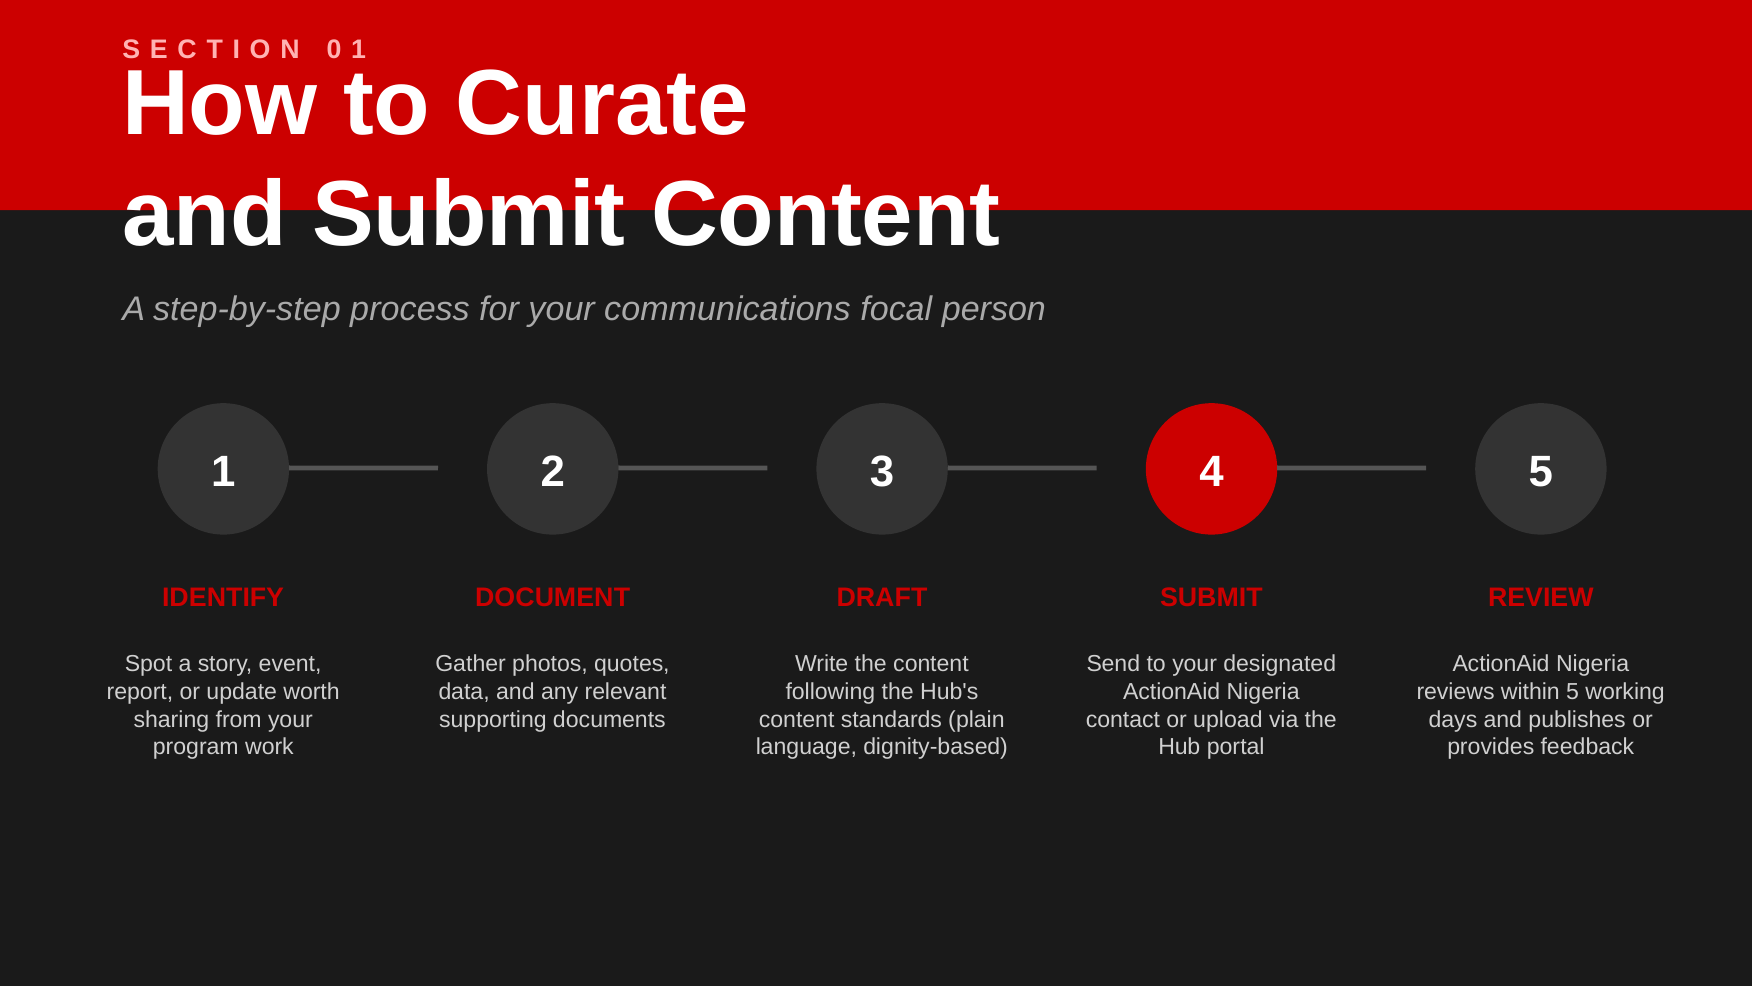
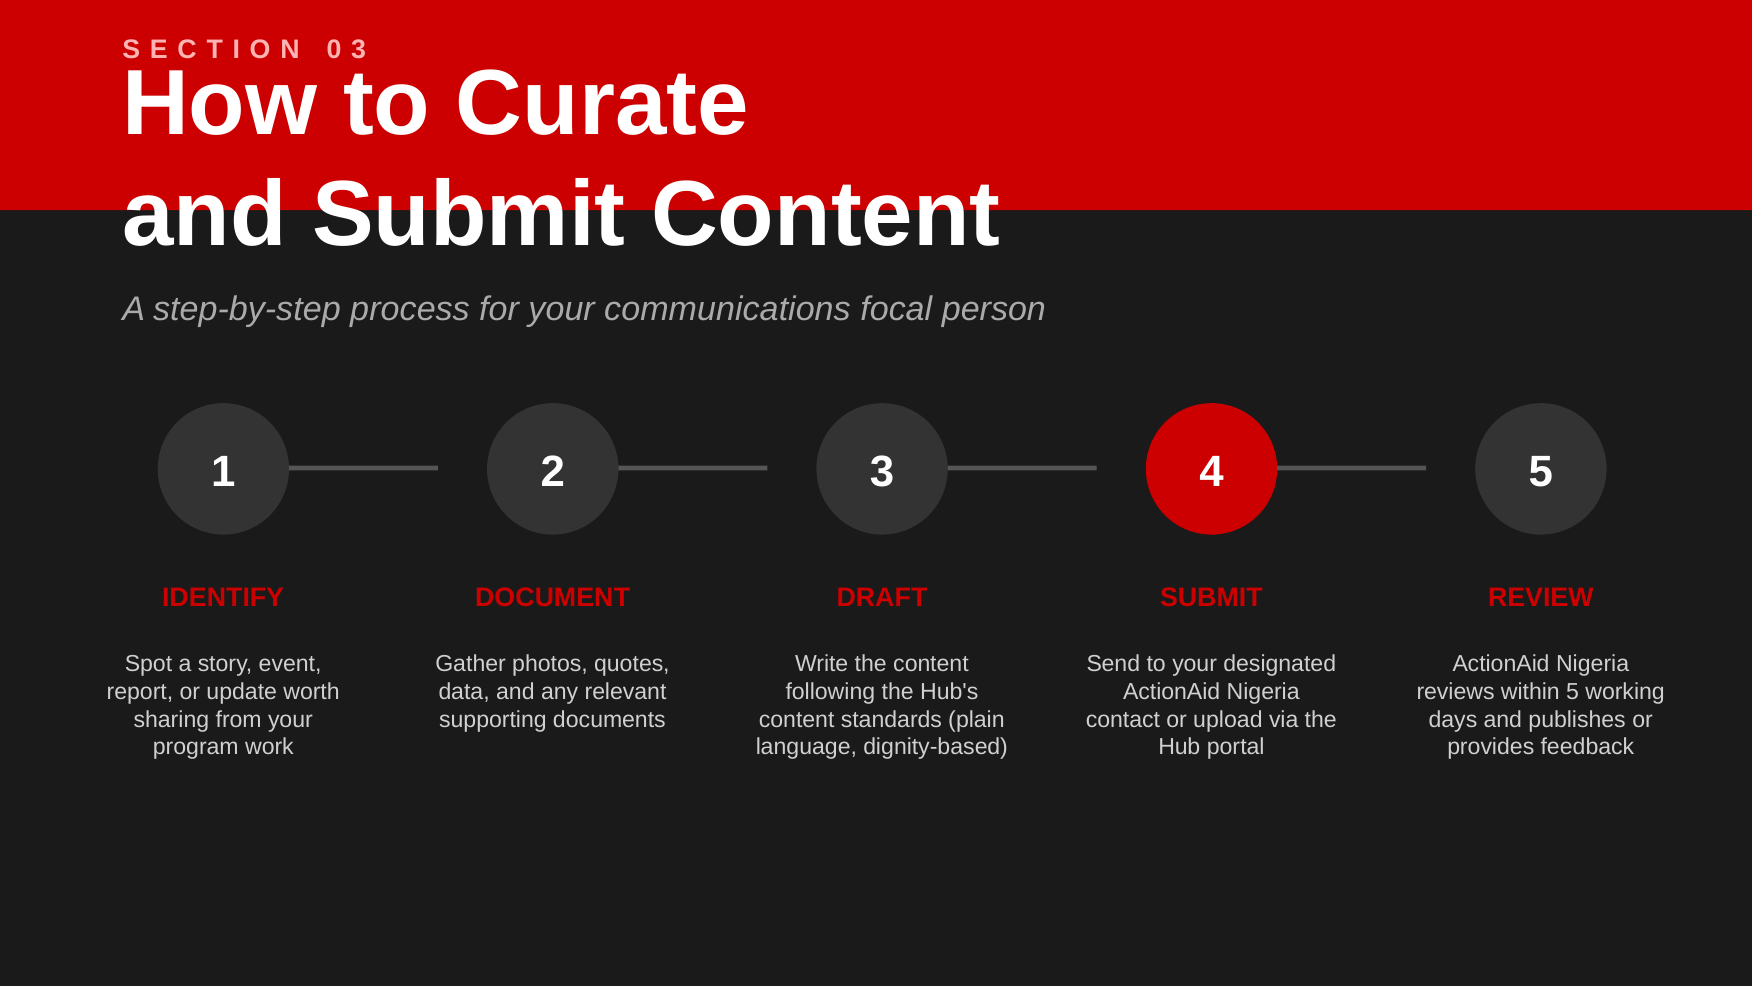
1 at (359, 50): 1 -> 3
